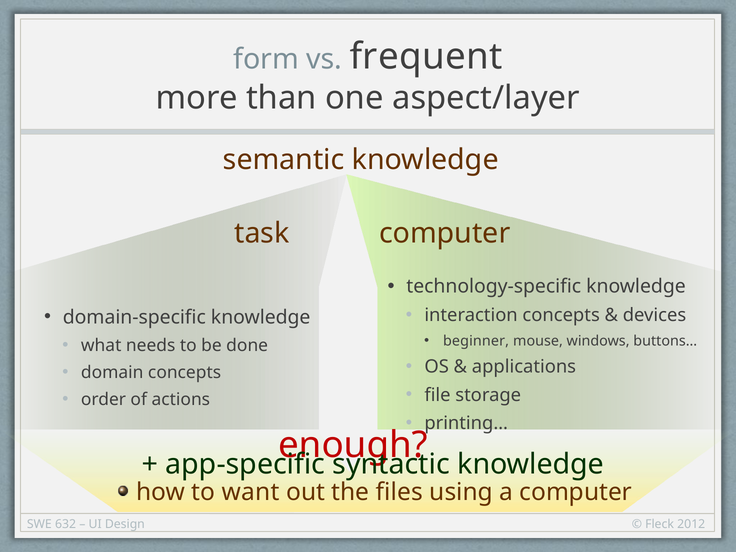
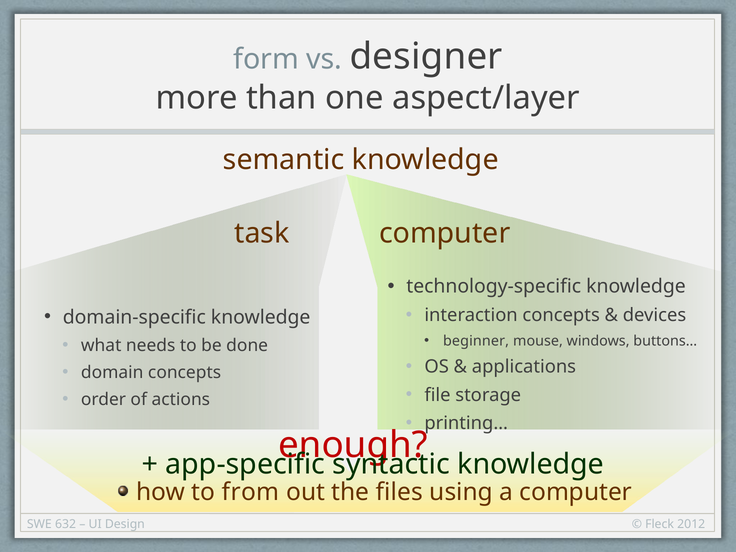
frequent: frequent -> designer
want: want -> from
